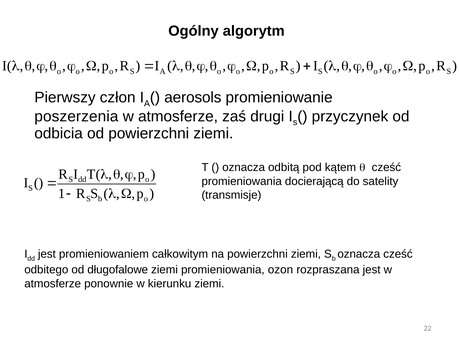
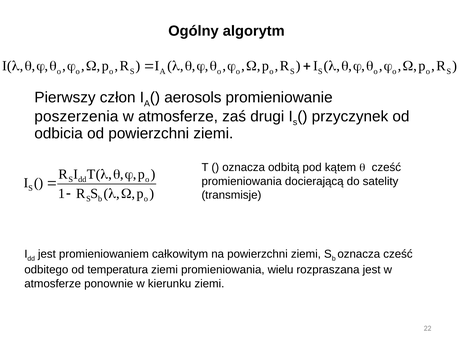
długofalowe: długofalowe -> temperatura
ozon: ozon -> wielu
